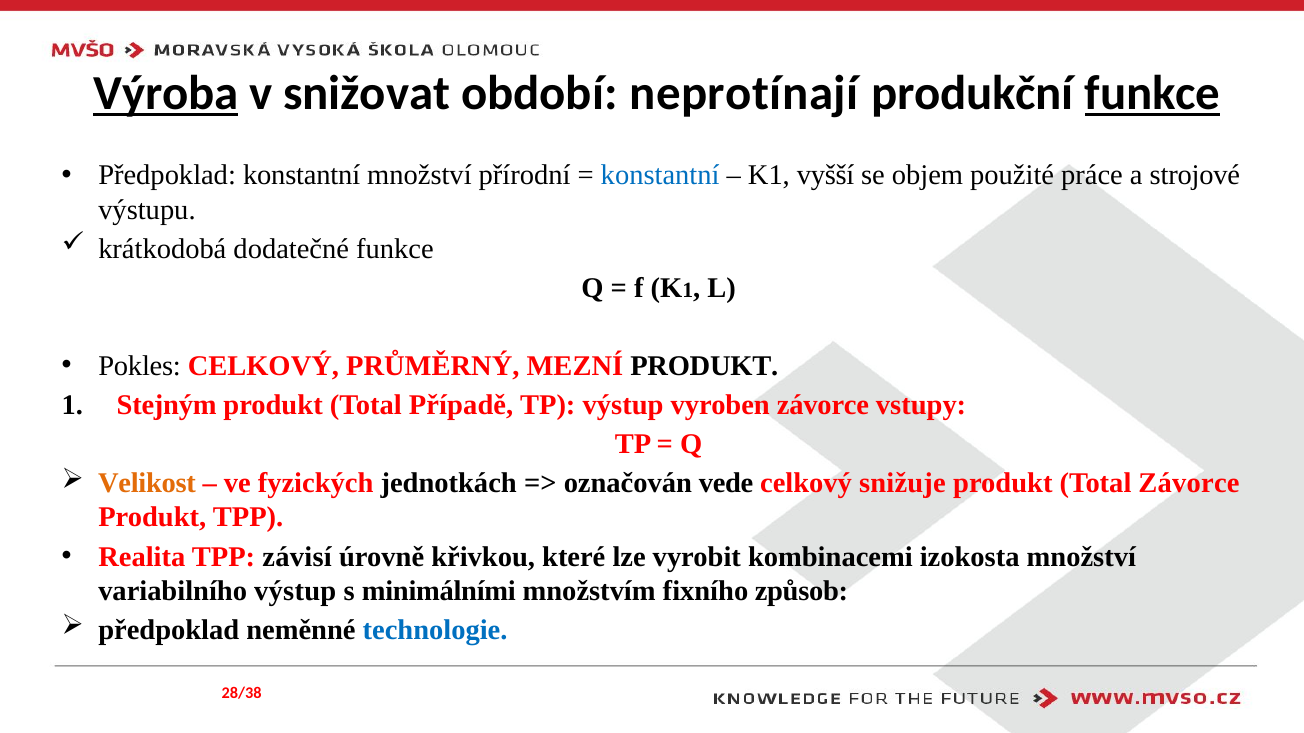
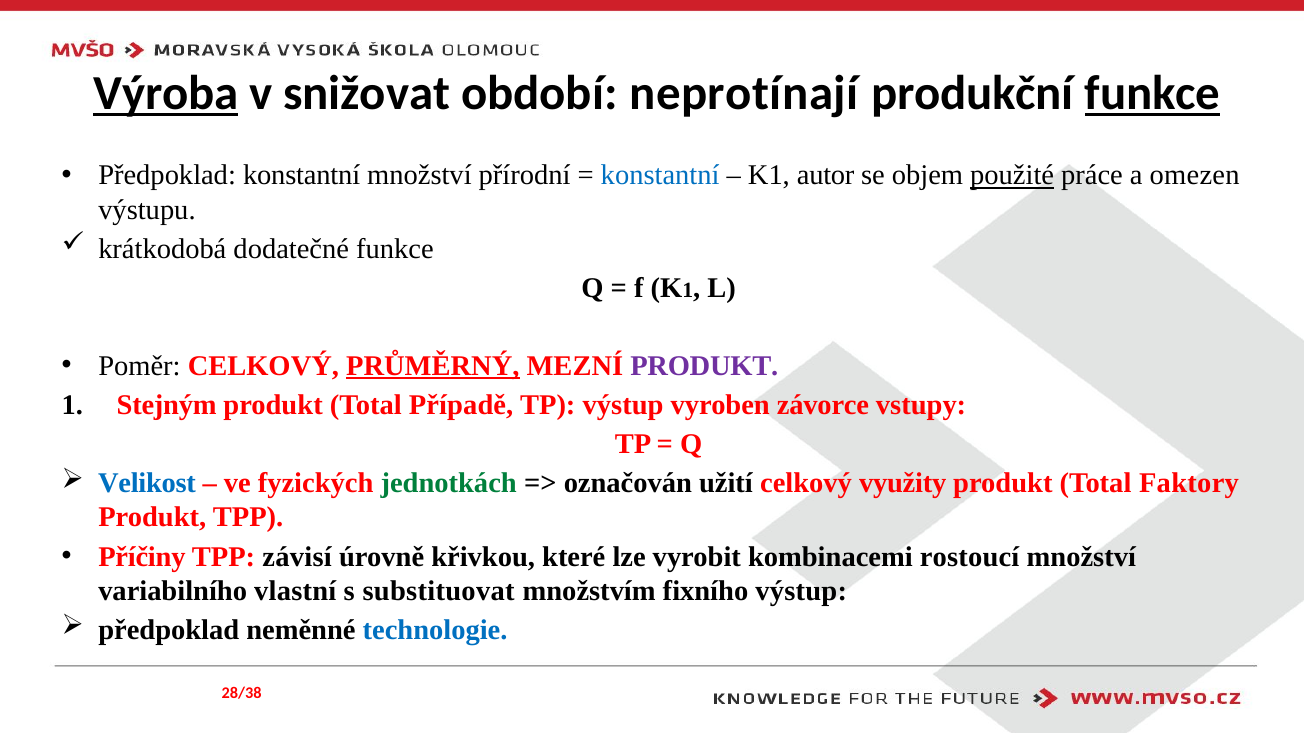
vyšší: vyšší -> autor
použité underline: none -> present
strojové: strojové -> omezen
Pokles: Pokles -> Poměr
PRŮMĚRNÝ underline: none -> present
PRODUKT at (704, 366) colour: black -> purple
Velikost colour: orange -> blue
jednotkách colour: black -> green
vede: vede -> užití
snižuje: snižuje -> využity
Total Závorce: Závorce -> Faktory
Realita: Realita -> Příčiny
izokosta: izokosta -> rostoucí
variabilního výstup: výstup -> vlastní
minimálními: minimálními -> substituovat
fixního způsob: způsob -> výstup
